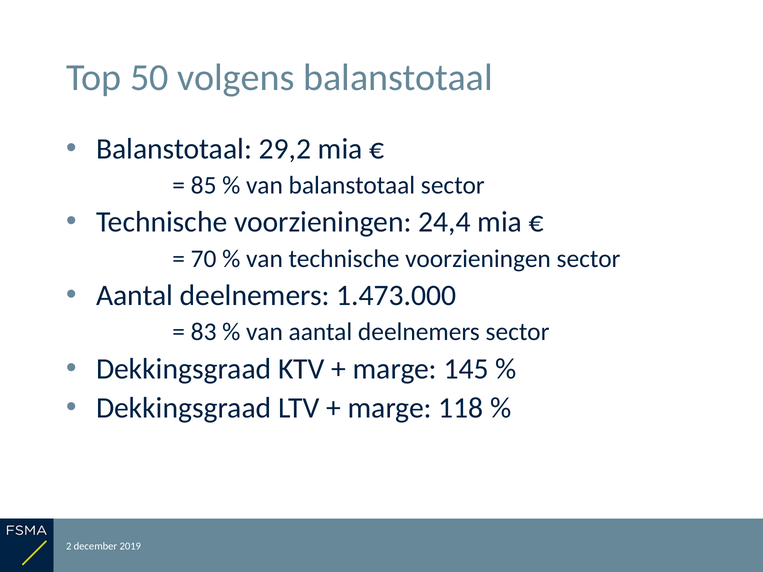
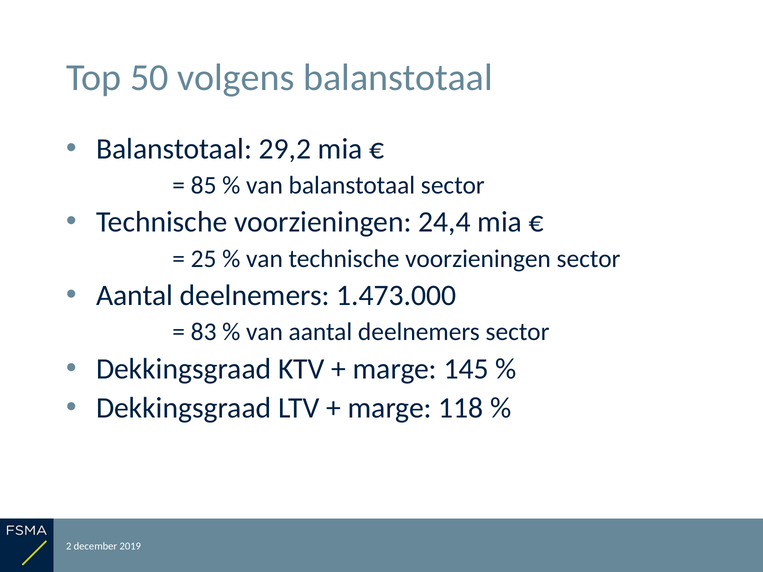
70: 70 -> 25
